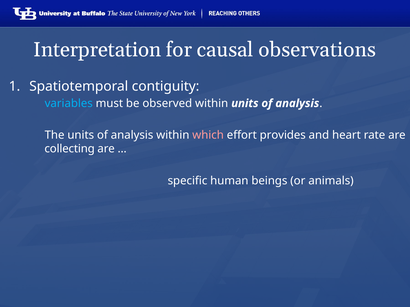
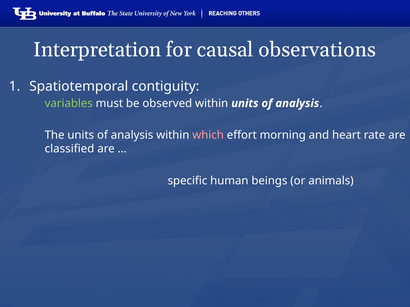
variables colour: light blue -> light green
provides: provides -> morning
collecting: collecting -> classified
